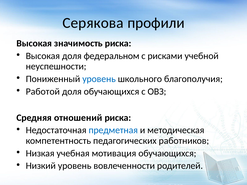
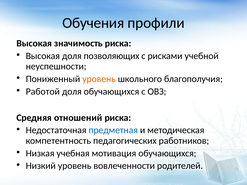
Серякова: Серякова -> Обучения
федеральном: федеральном -> позволяющих
уровень at (99, 79) colour: blue -> orange
